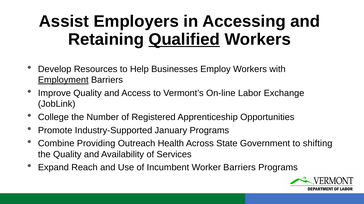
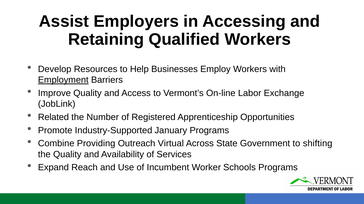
Qualified underline: present -> none
College: College -> Related
Health: Health -> Virtual
Worker Barriers: Barriers -> Schools
